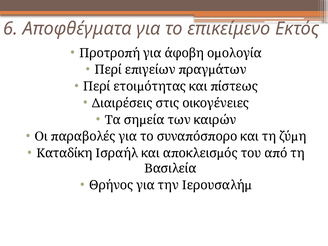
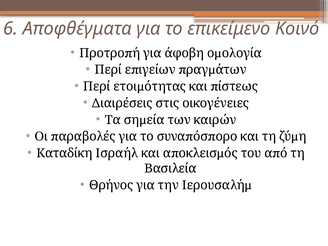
Εκτός: Εκτός -> Κοινό
